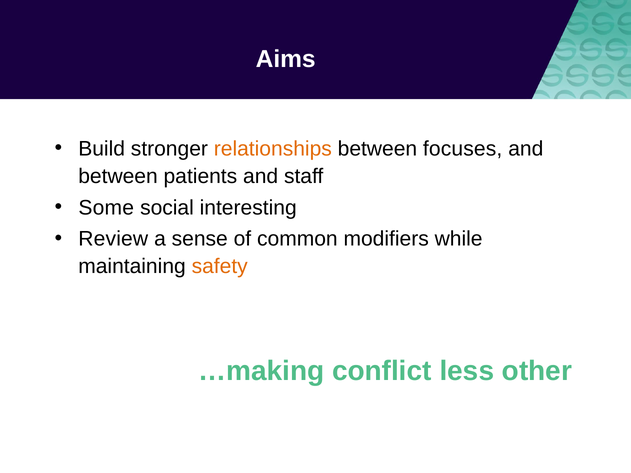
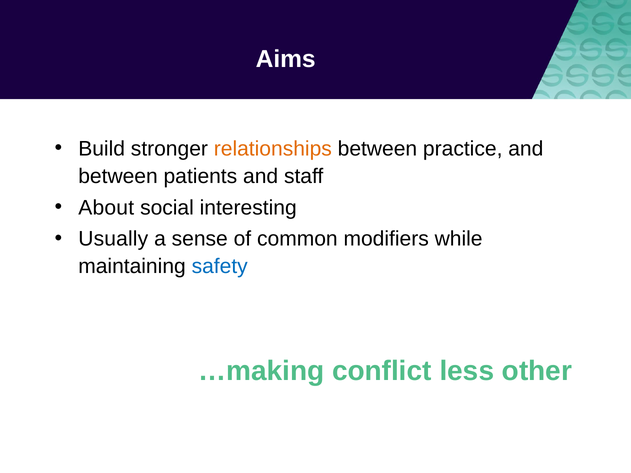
focuses: focuses -> practice
Some: Some -> About
Review: Review -> Usually
safety colour: orange -> blue
